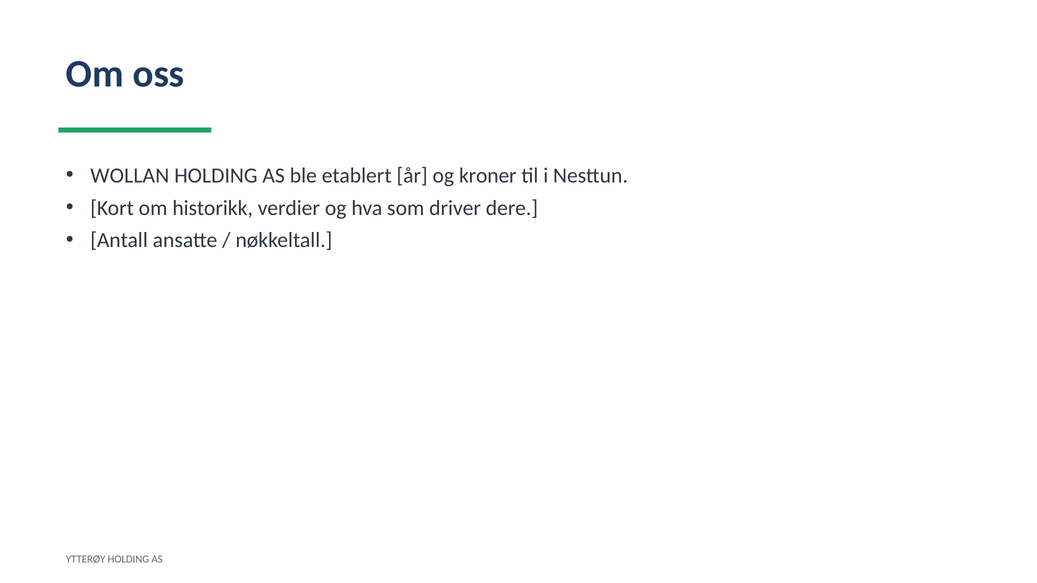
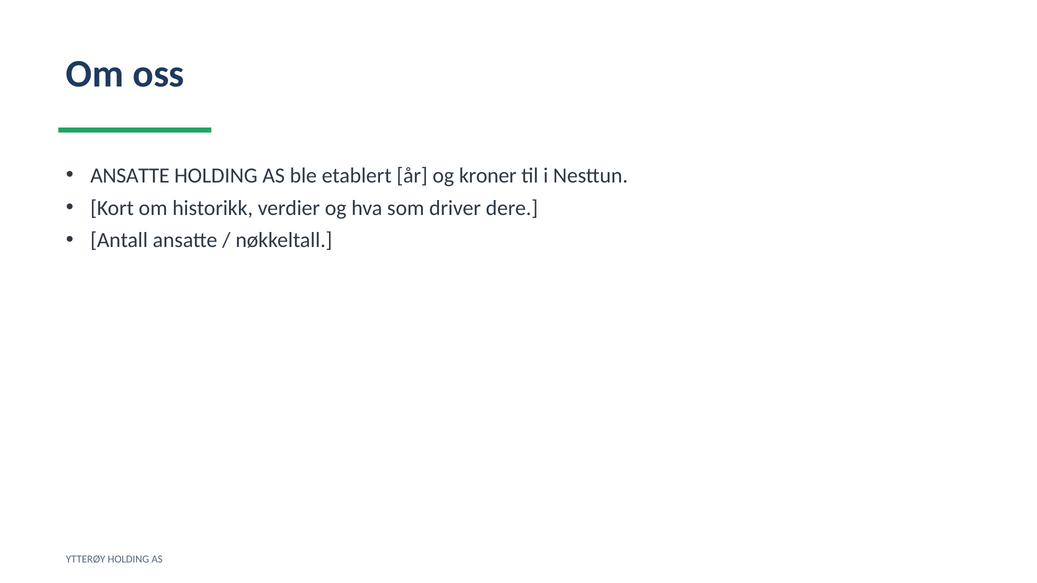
WOLLAN at (130, 176): WOLLAN -> ANSATTE
